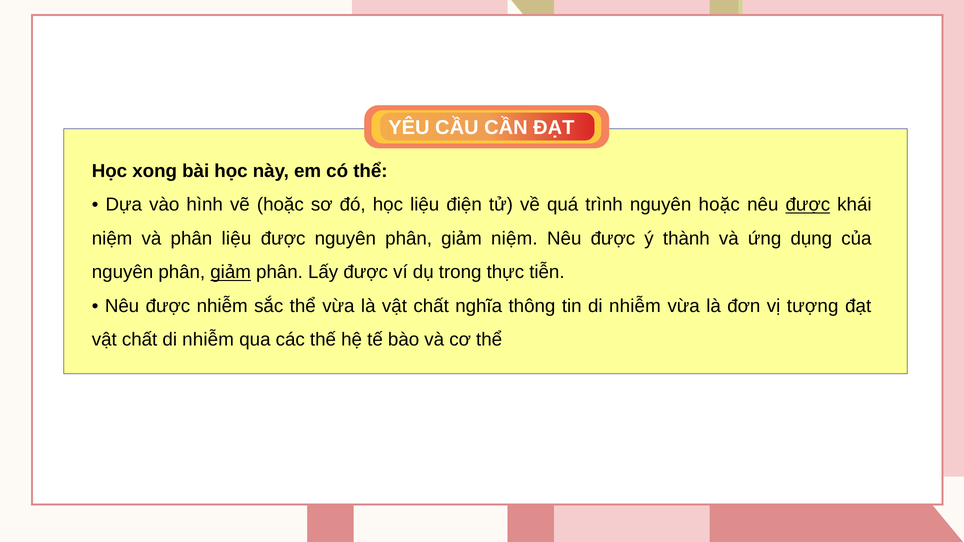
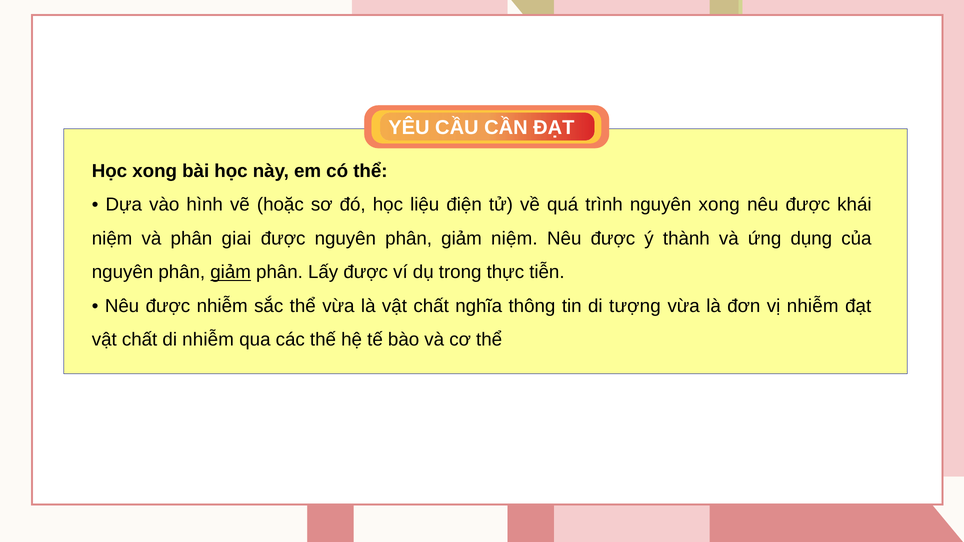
nguyên hoặc: hoặc -> xong
được at (808, 205) underline: present -> none
phân liệu: liệu -> giai
tin di nhiễm: nhiễm -> tượng
vị tượng: tượng -> nhiễm
